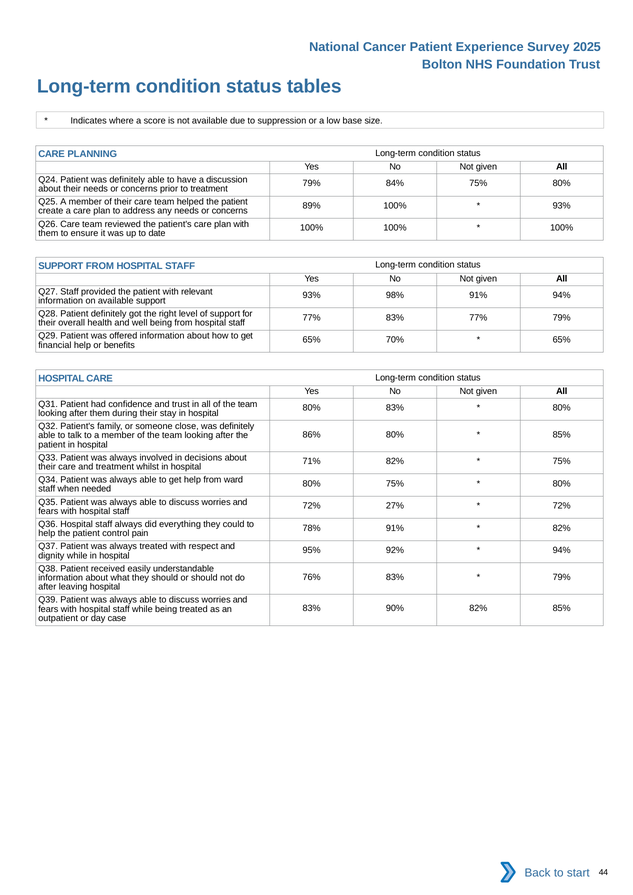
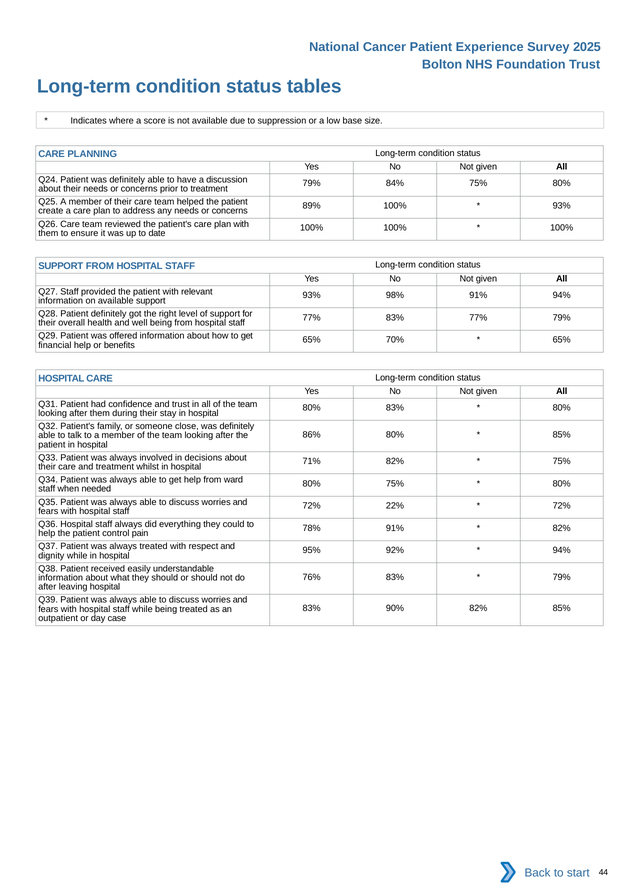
27%: 27% -> 22%
